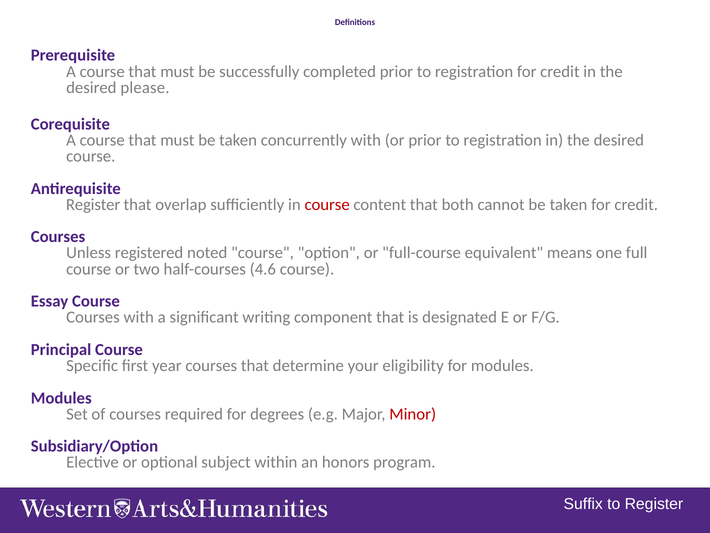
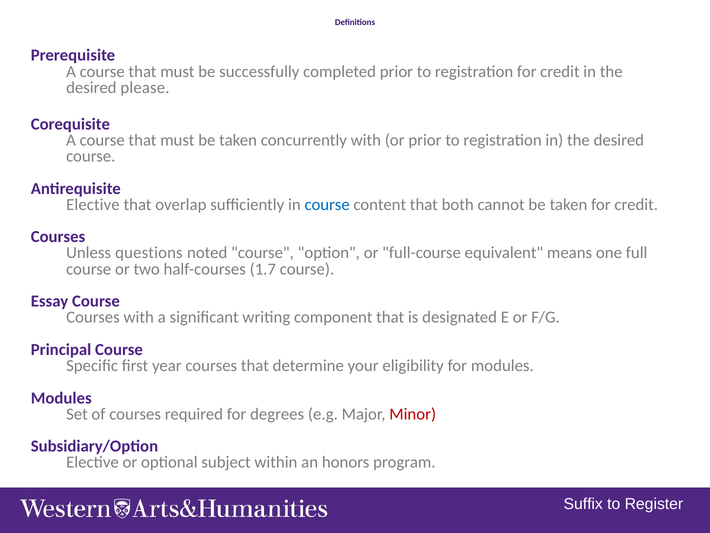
Register at (93, 204): Register -> Elective
course at (327, 204) colour: red -> blue
registered: registered -> questions
4.6: 4.6 -> 1.7
